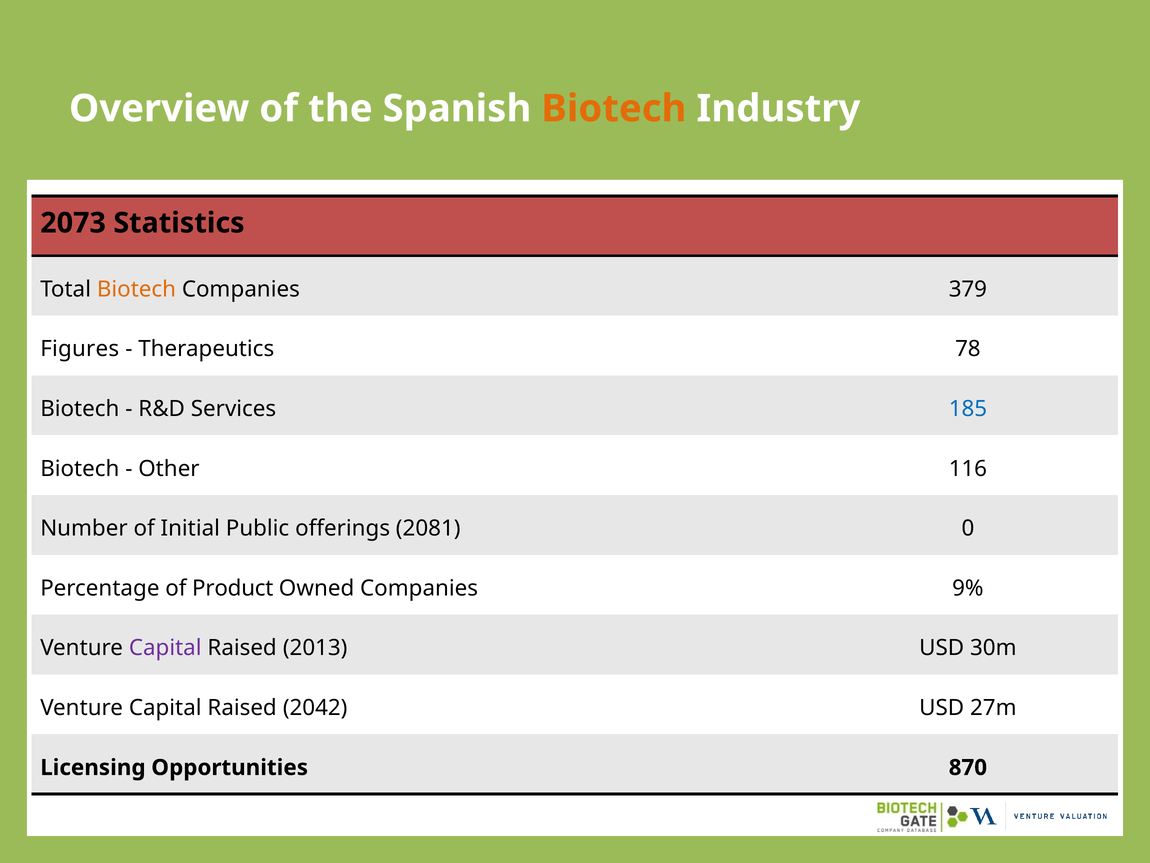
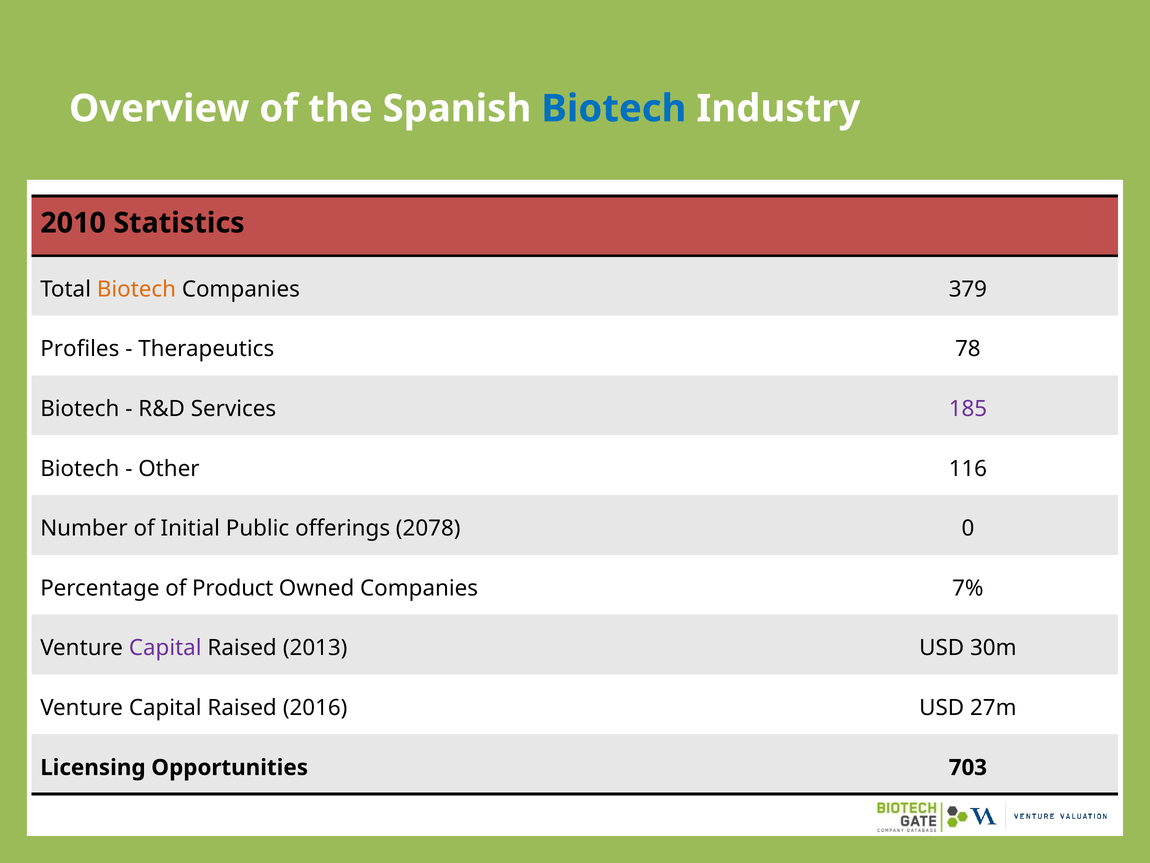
Biotech at (614, 109) colour: orange -> blue
2073: 2073 -> 2010
Figures: Figures -> Profiles
185 colour: blue -> purple
2081: 2081 -> 2078
9%: 9% -> 7%
2042: 2042 -> 2016
870: 870 -> 703
